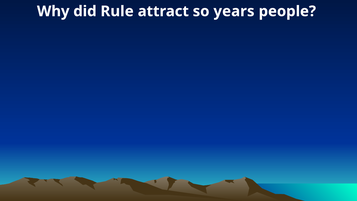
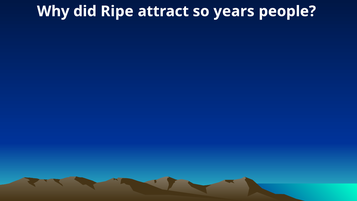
Rule: Rule -> Ripe
